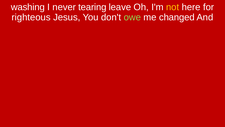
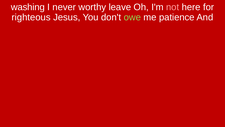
tearing: tearing -> worthy
not colour: yellow -> pink
changed: changed -> patience
